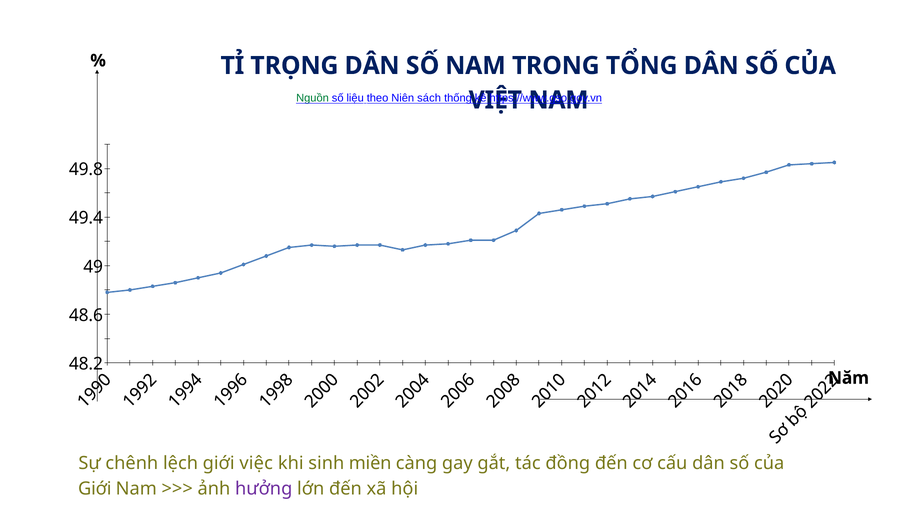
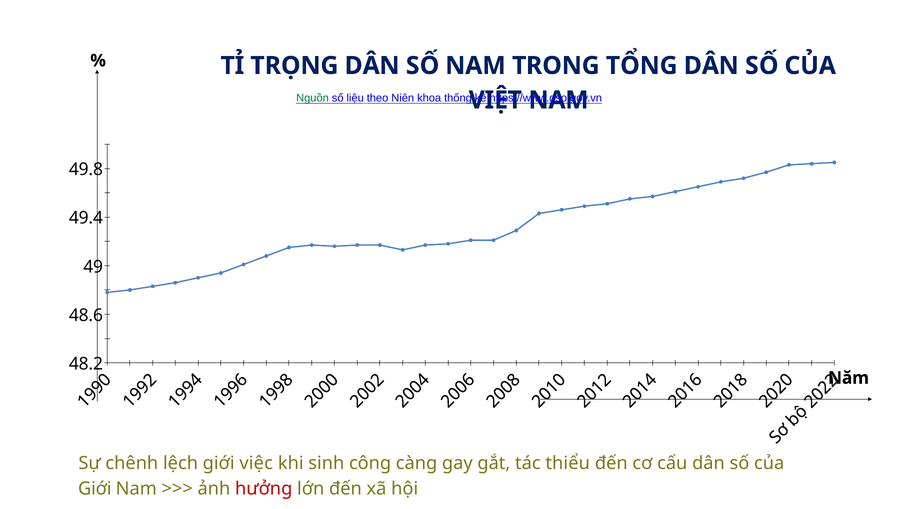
sách: sách -> khoa
miền: miền -> công
đồng: đồng -> thiểu
hưởng colour: purple -> red
